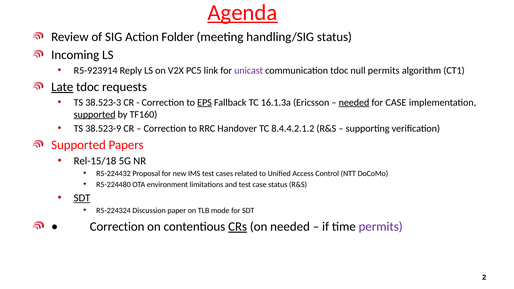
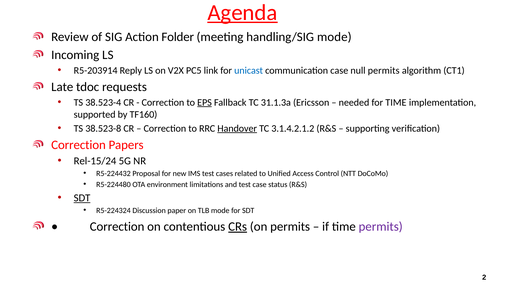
handling/SIG status: status -> mode
R5-923914: R5-923914 -> R5-203914
unicast colour: purple -> blue
communication tdoc: tdoc -> case
Late underline: present -> none
38.523-3: 38.523-3 -> 38.523-4
16.1.3a: 16.1.3a -> 31.1.3a
needed at (354, 102) underline: present -> none
for CASE: CASE -> TIME
supported at (95, 114) underline: present -> none
38.523-9: 38.523-9 -> 38.523-8
Handover underline: none -> present
8.4.4.2.1.2: 8.4.4.2.1.2 -> 3.1.4.2.1.2
Supported at (79, 145): Supported -> Correction
Rel-15/18: Rel-15/18 -> Rel-15/24
on needed: needed -> permits
